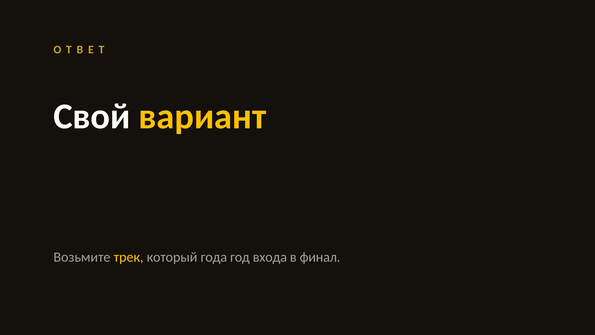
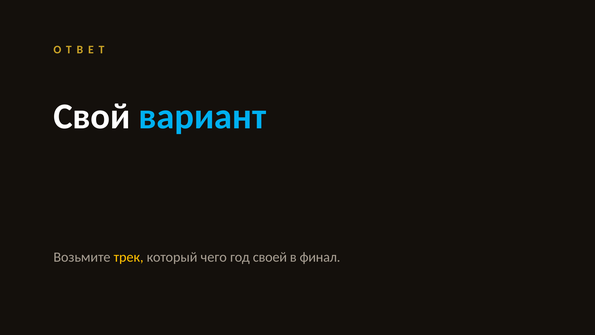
вариант colour: yellow -> light blue
года: года -> чего
входа: входа -> своей
